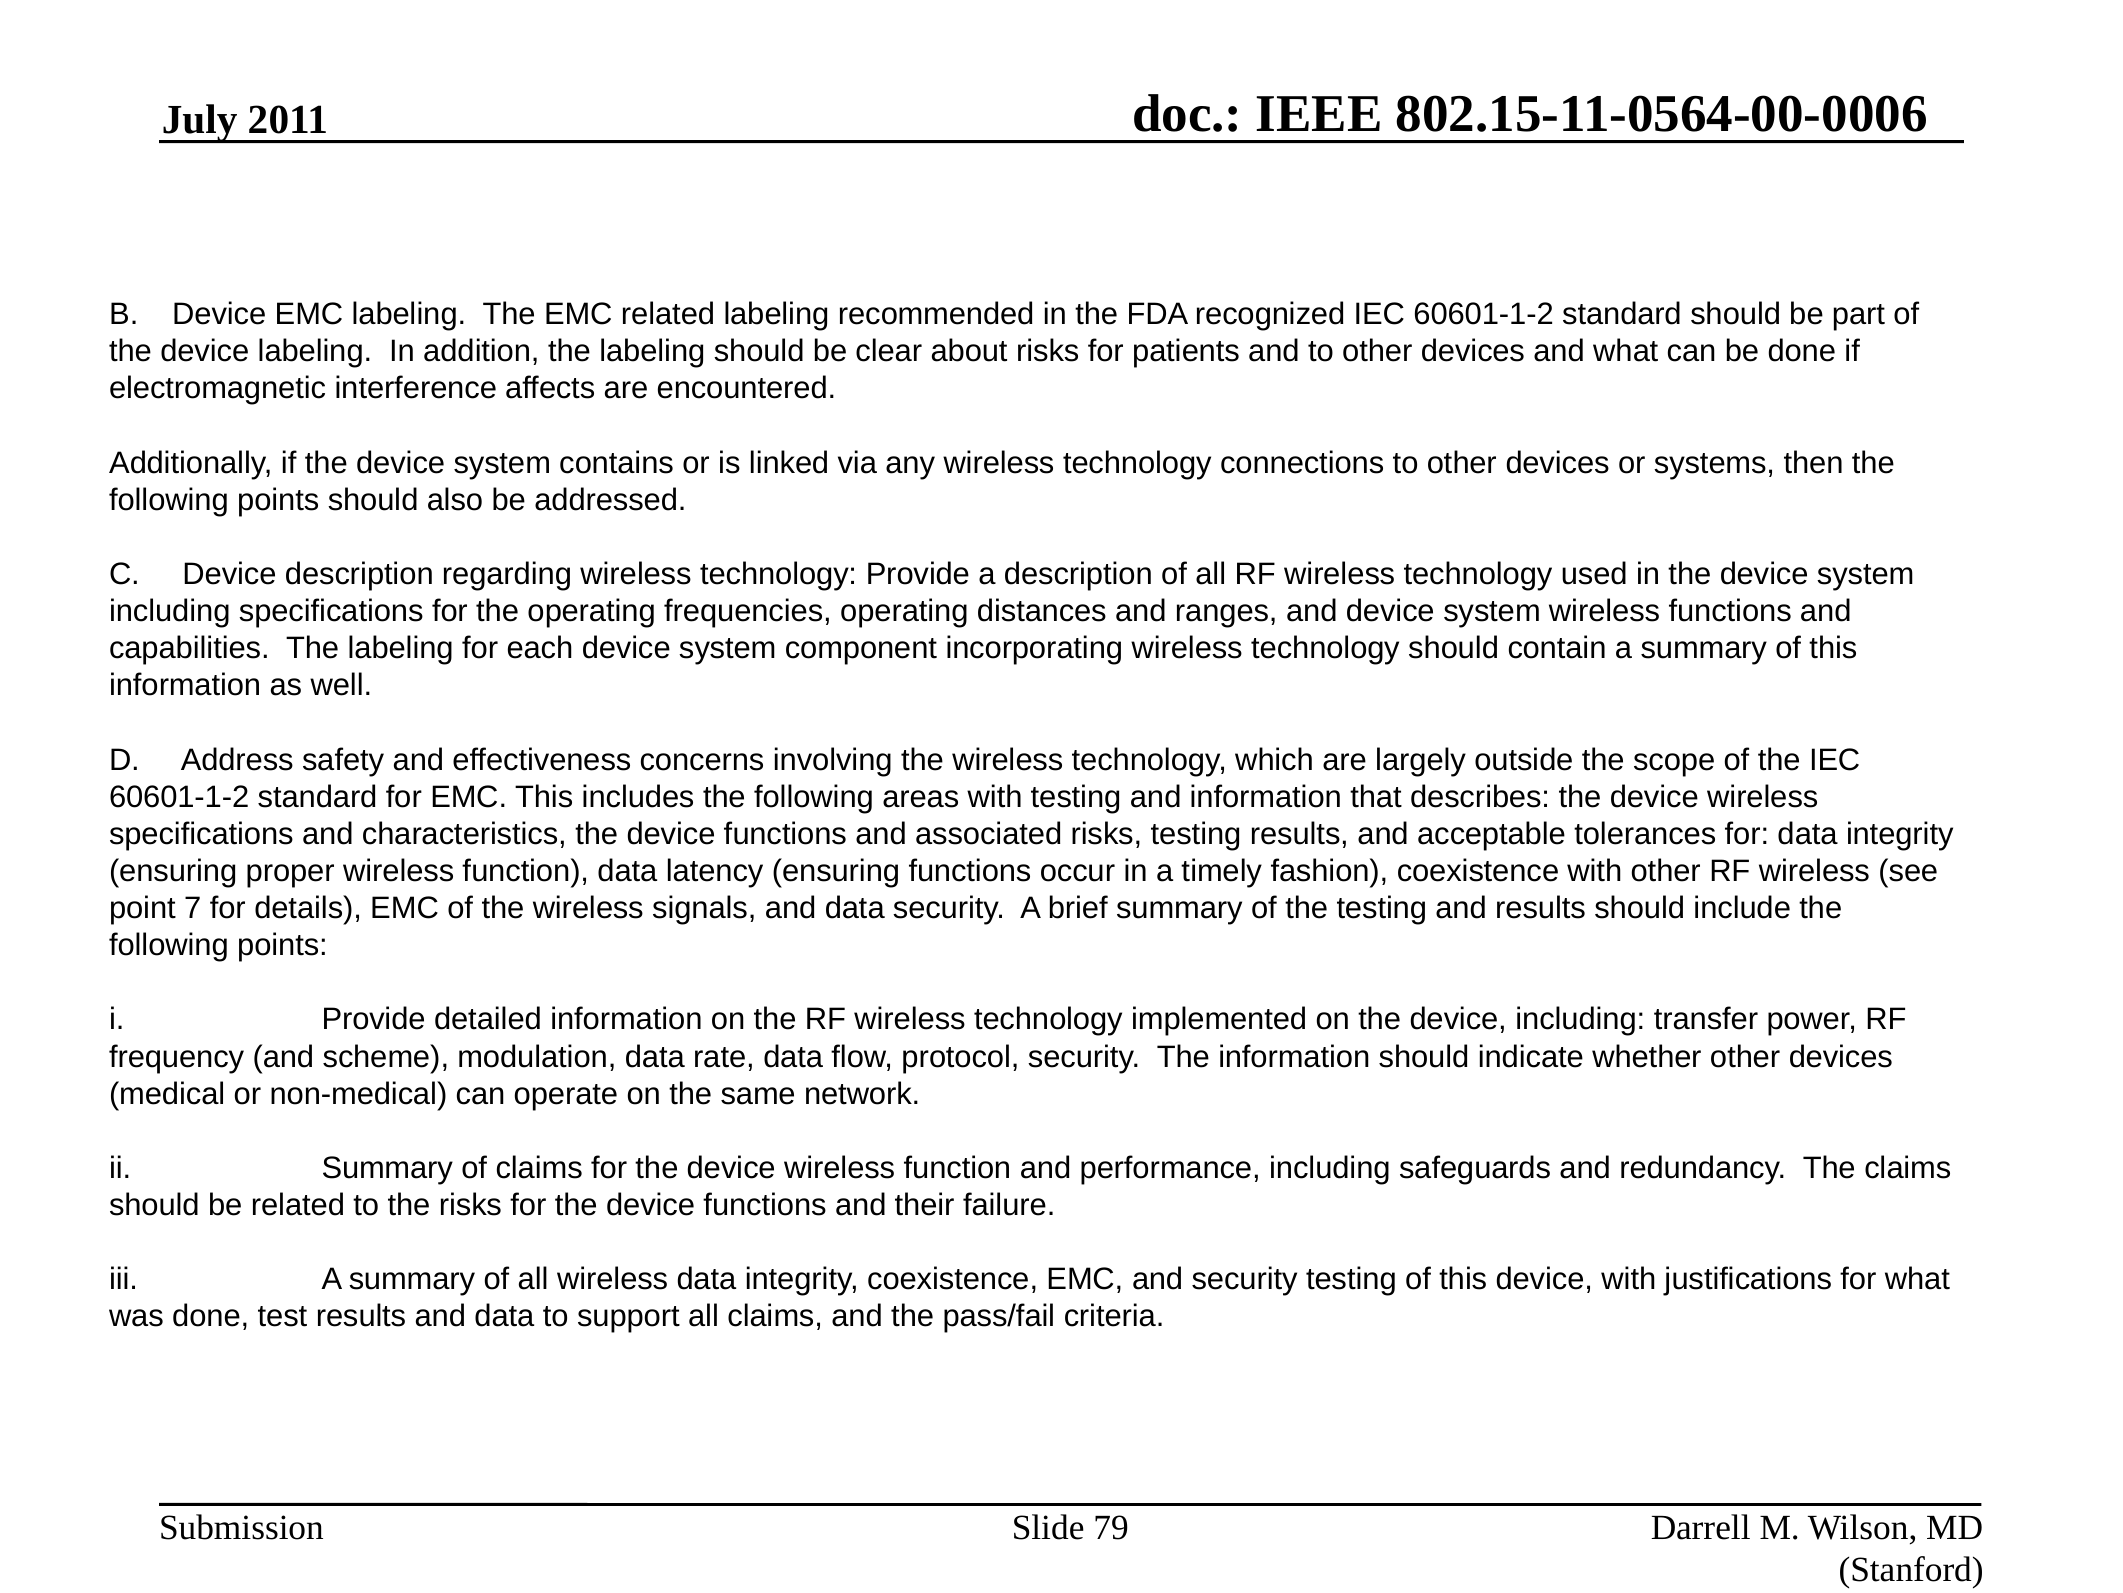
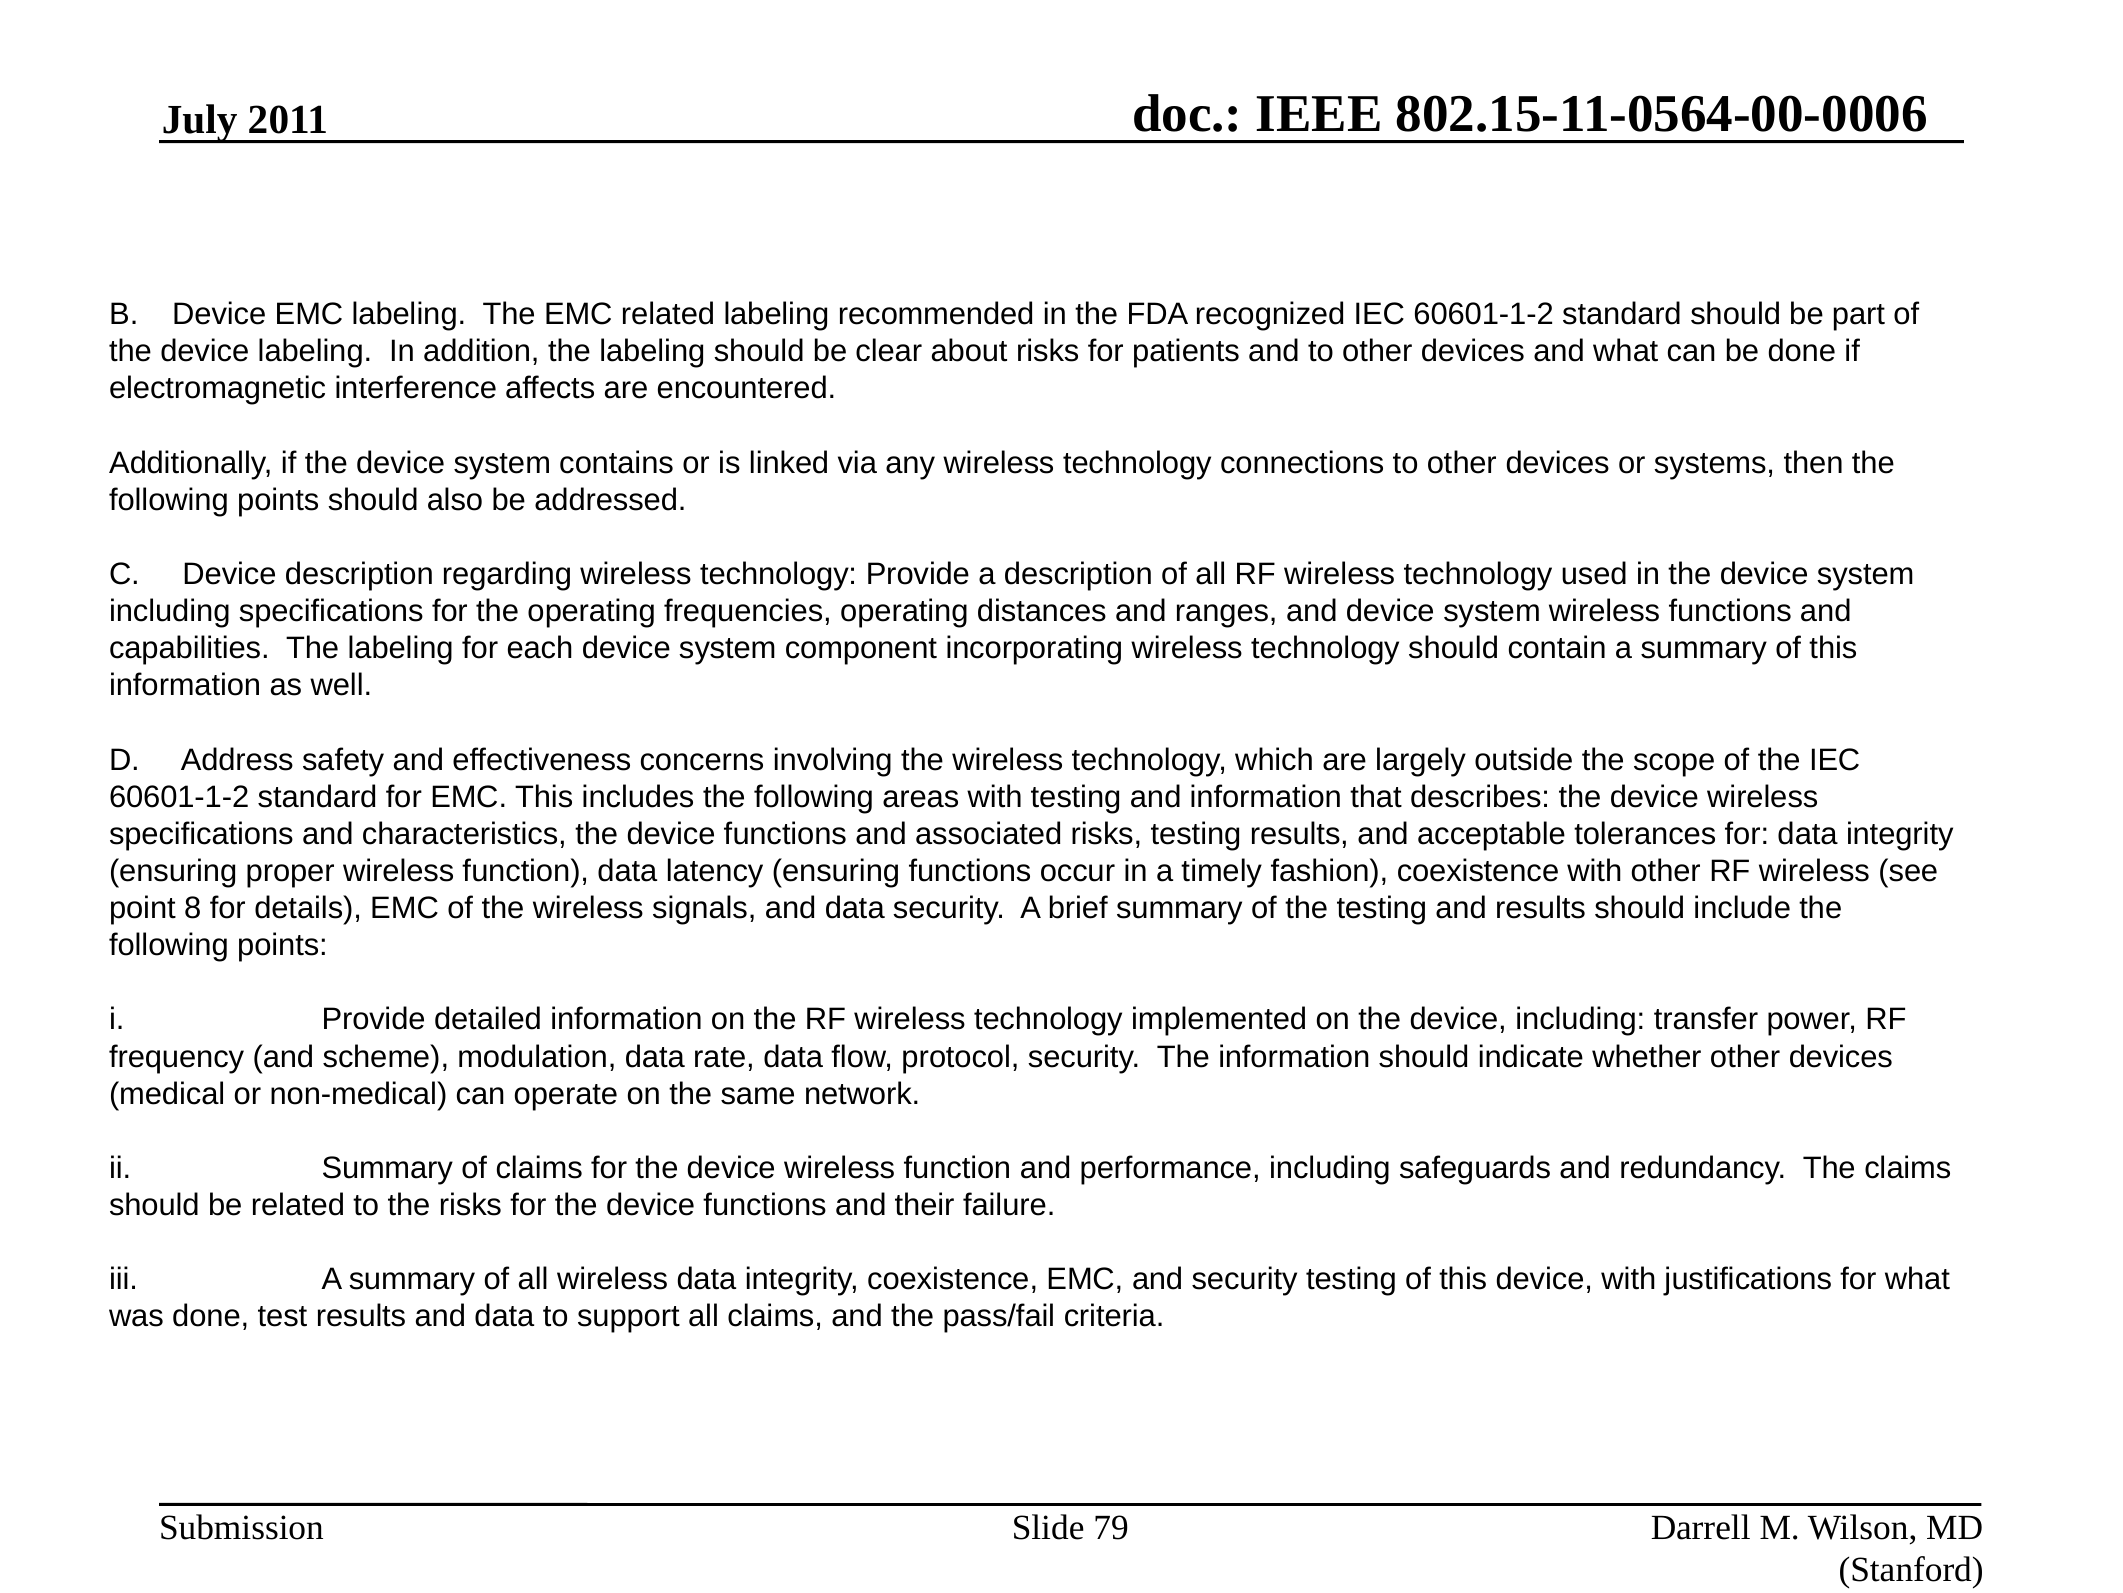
7: 7 -> 8
